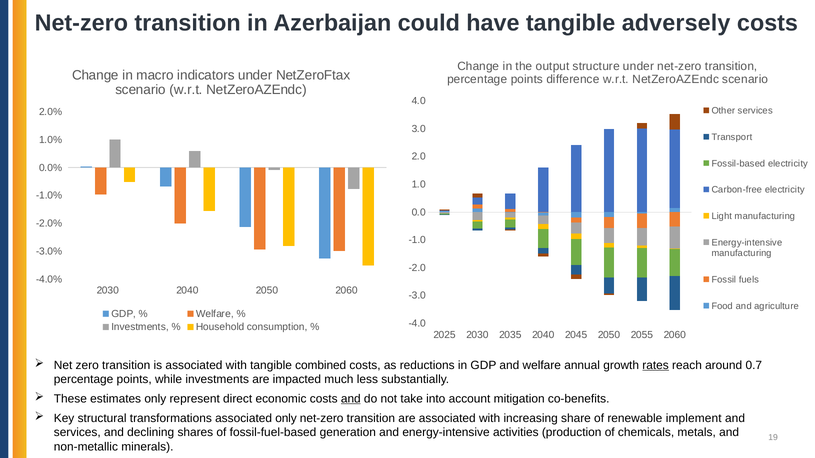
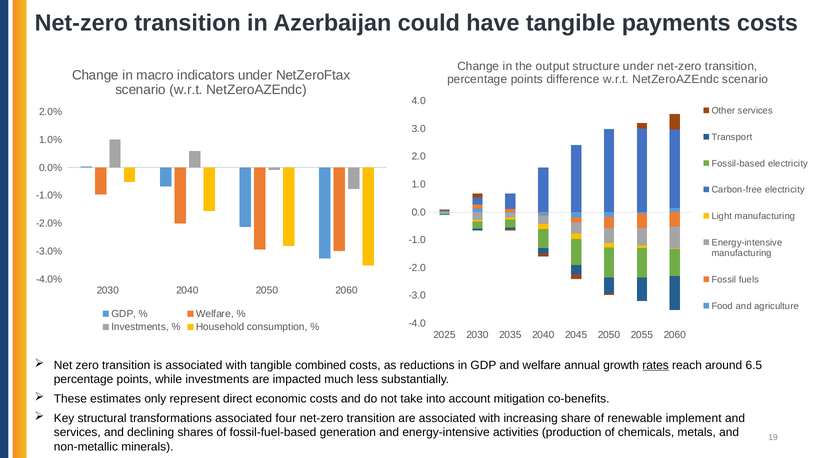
adversely: adversely -> payments
0.7: 0.7 -> 6.5
and at (351, 399) underline: present -> none
associated only: only -> four
